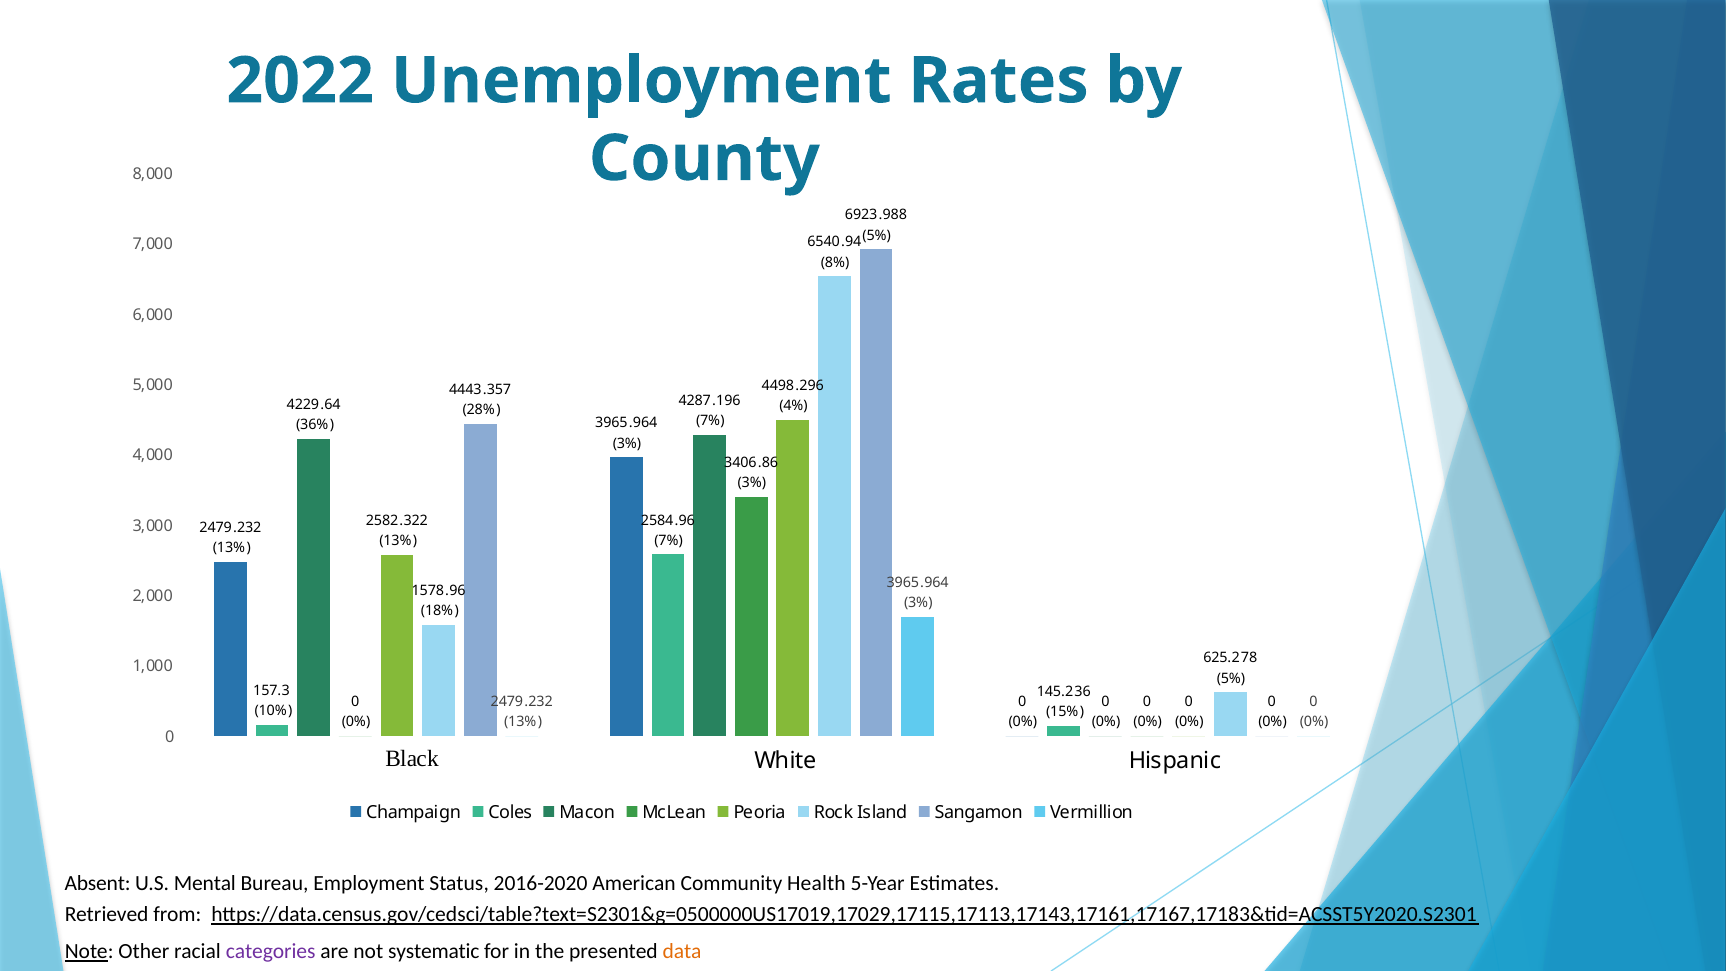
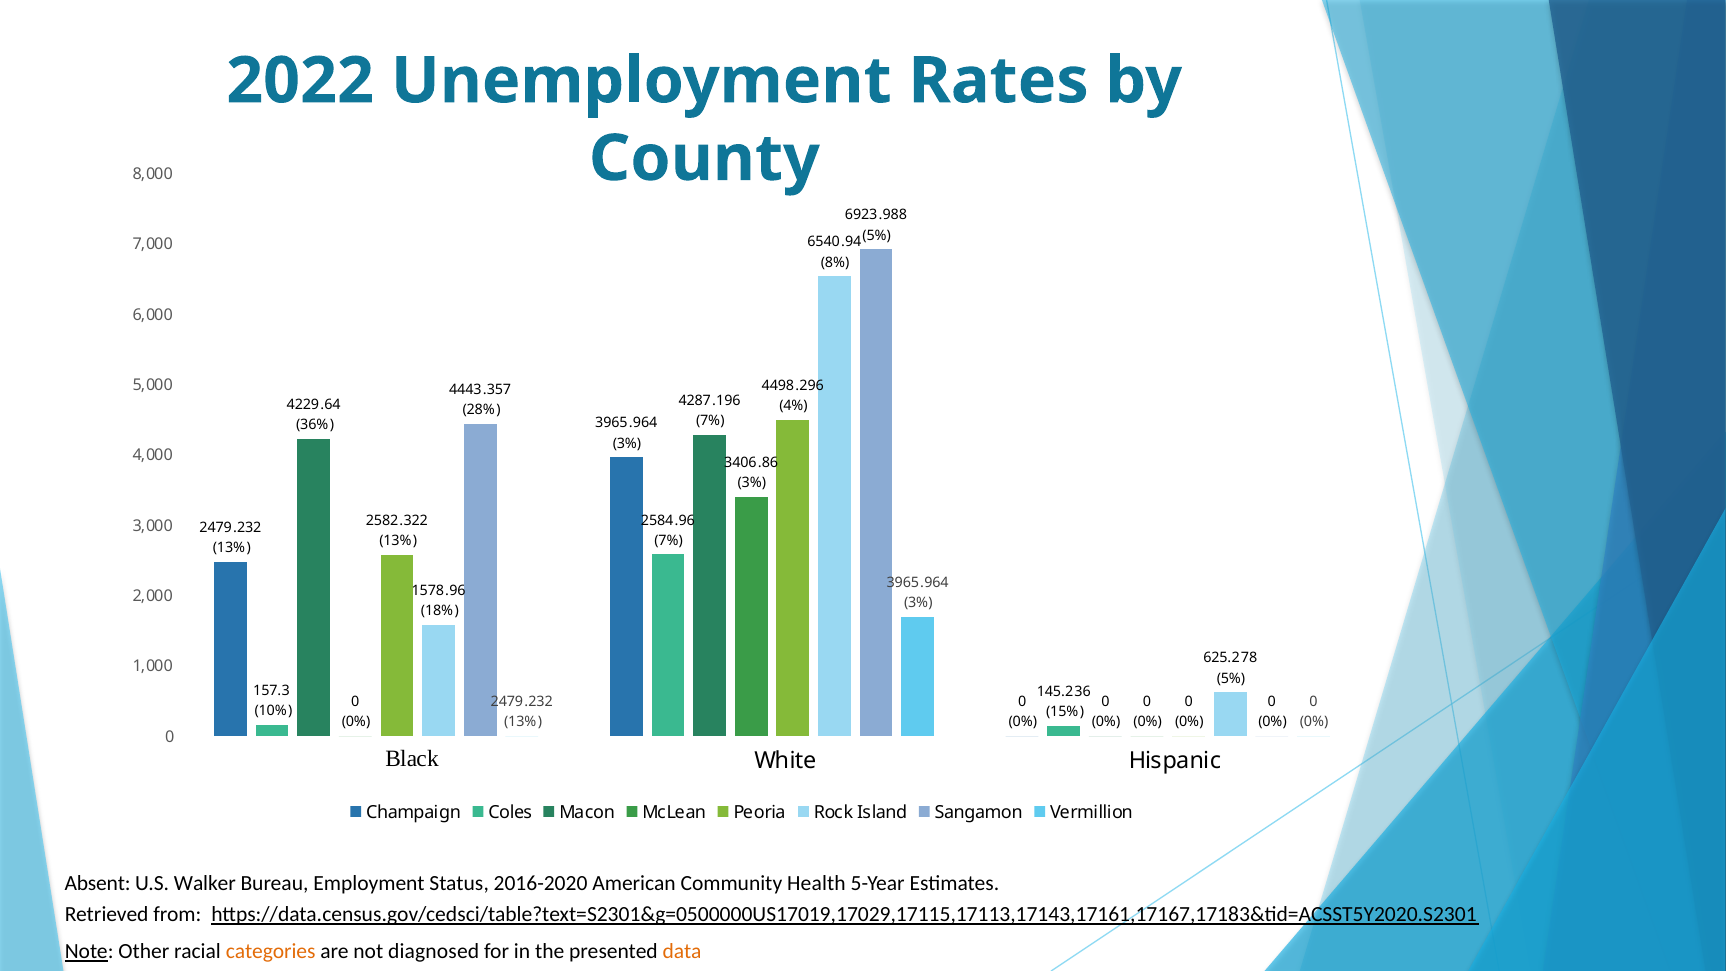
Mental: Mental -> Walker
categories colour: purple -> orange
systematic: systematic -> diagnosed
